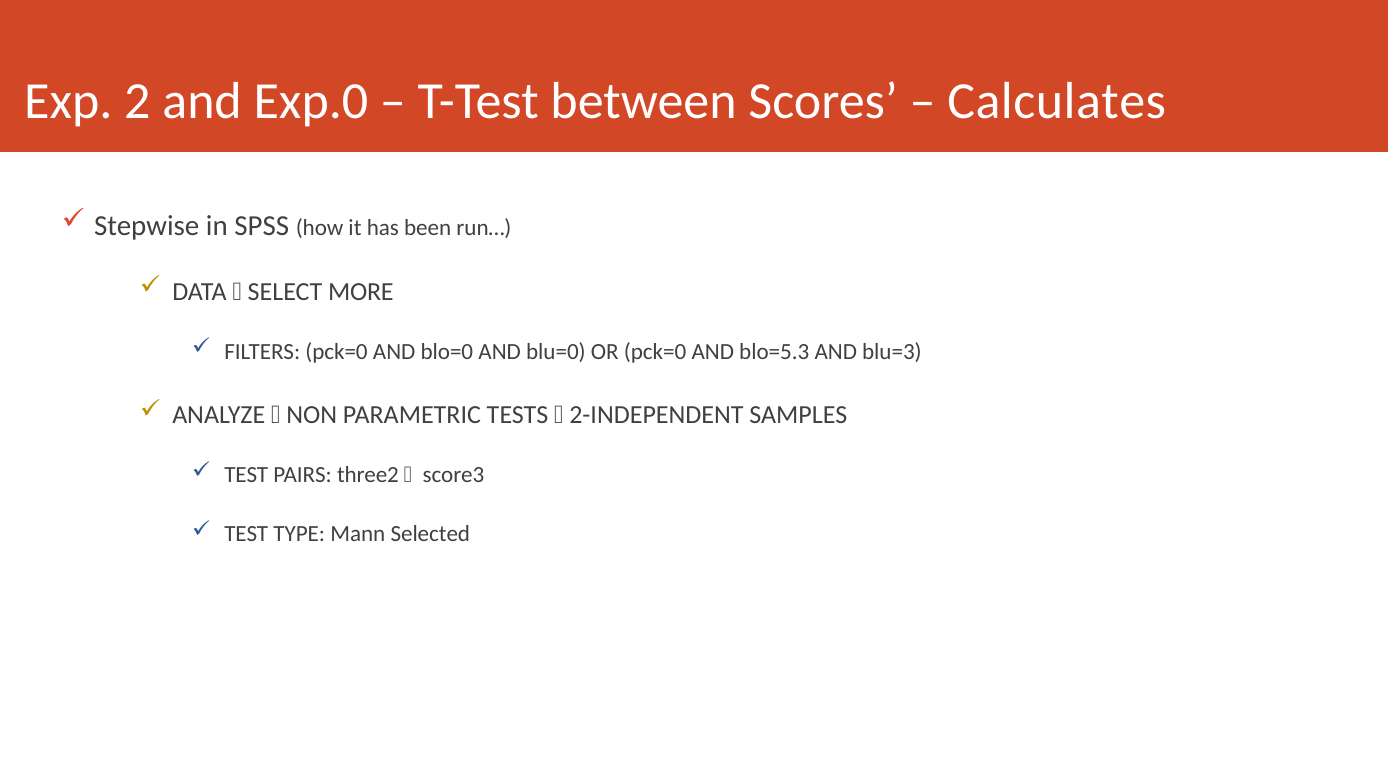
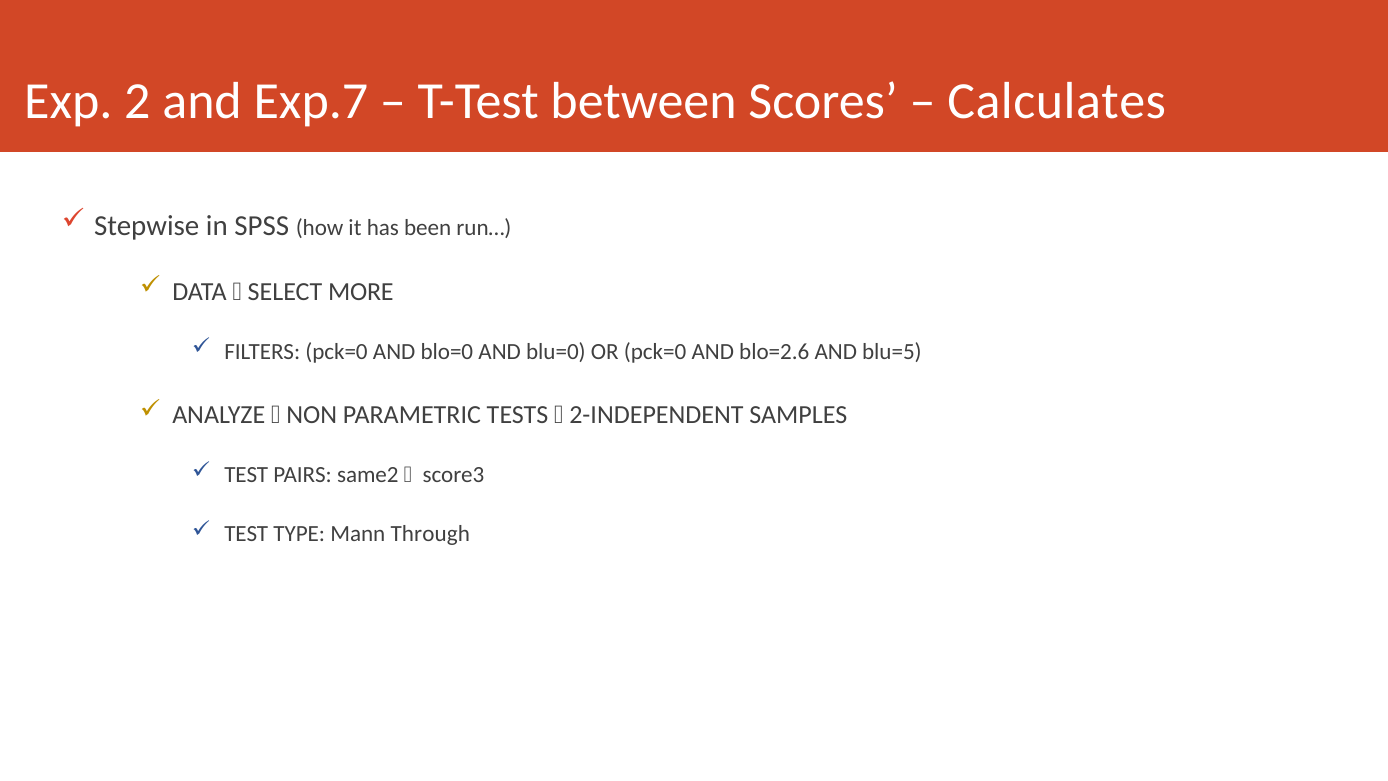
Exp.0: Exp.0 -> Exp.7
blo=5.3: blo=5.3 -> blo=2.6
blu=3: blu=3 -> blu=5
three2: three2 -> same2
Selected: Selected -> Through
